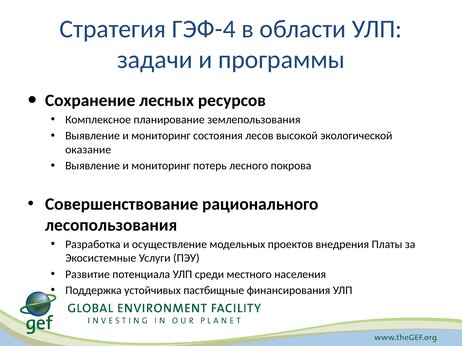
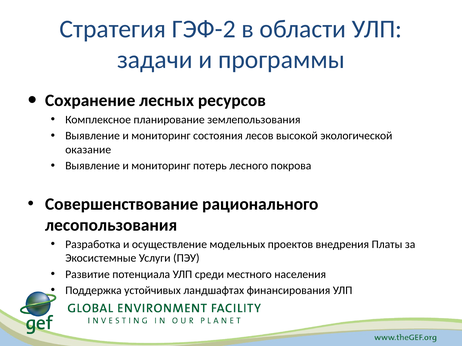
ГЭФ-4: ГЭФ-4 -> ГЭФ-2
пастбищные: пастбищные -> ландшафтах
